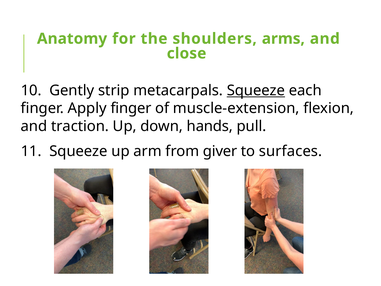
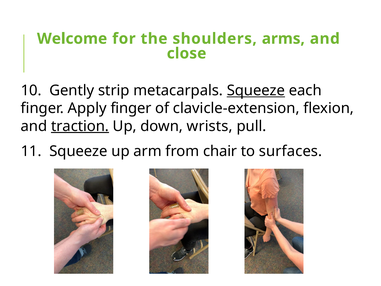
Anatomy: Anatomy -> Welcome
muscle-extension: muscle-extension -> clavicle-extension
traction underline: none -> present
hands: hands -> wrists
giver: giver -> chair
